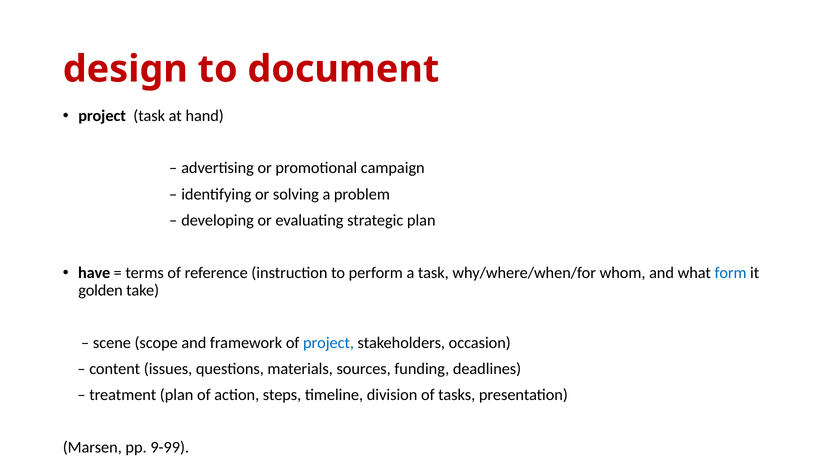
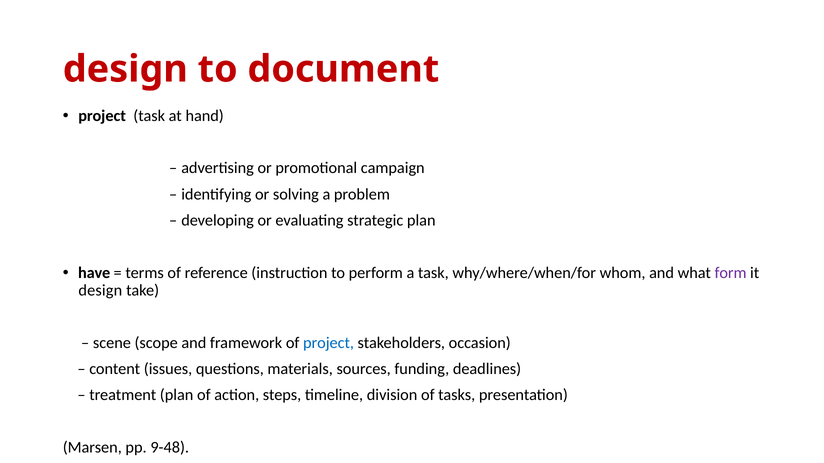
form colour: blue -> purple
golden at (100, 291): golden -> design
9-99: 9-99 -> 9-48
